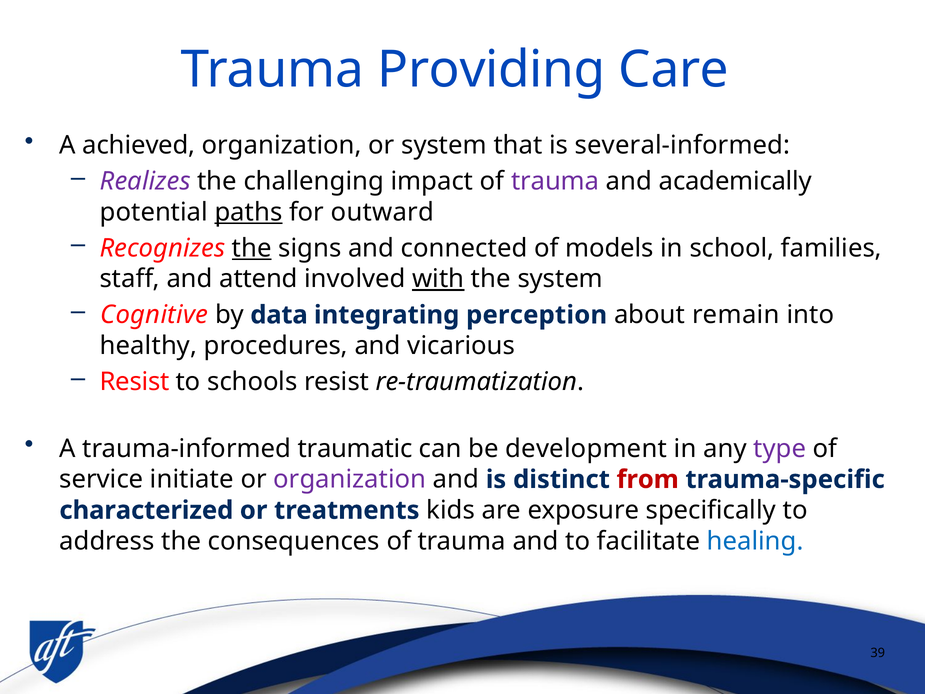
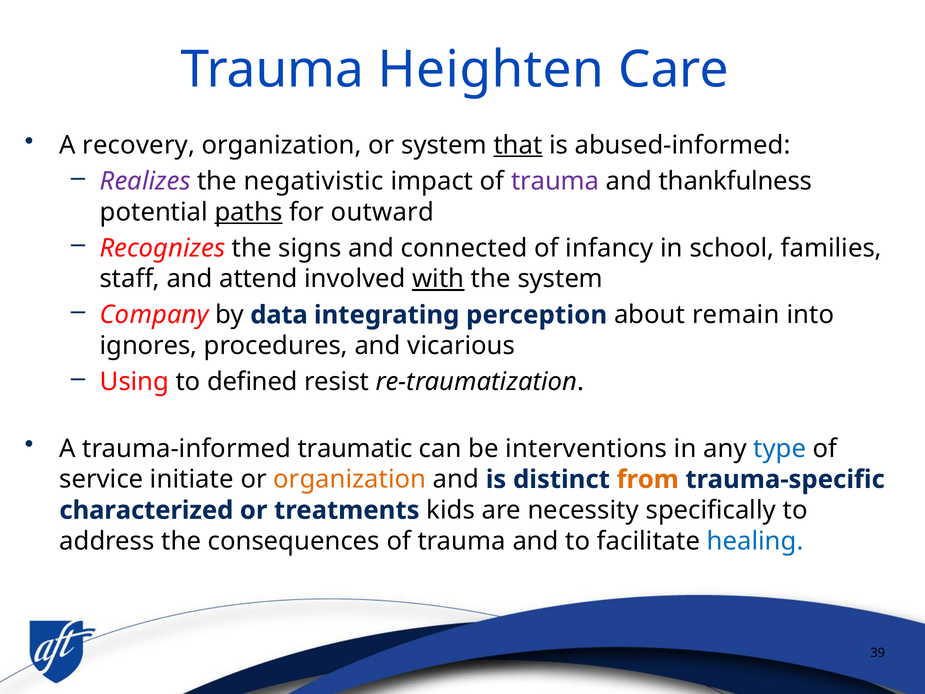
Providing: Providing -> Heighten
achieved: achieved -> recovery
that underline: none -> present
several-informed: several-informed -> abused-informed
challenging: challenging -> negativistic
academically: academically -> thankfulness
the at (252, 248) underline: present -> none
models: models -> infancy
Cognitive: Cognitive -> Company
healthy: healthy -> ignores
Resist at (135, 382): Resist -> Using
schools: schools -> defined
development: development -> interventions
type colour: purple -> blue
organization at (350, 479) colour: purple -> orange
from colour: red -> orange
exposure: exposure -> necessity
